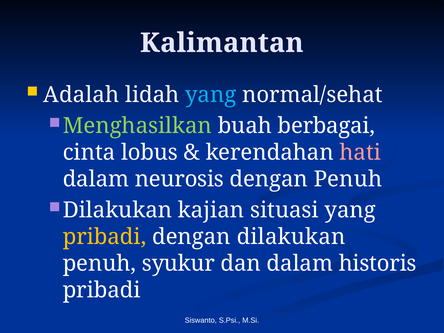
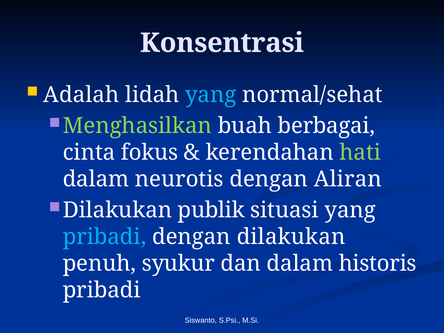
Kalimantan: Kalimantan -> Konsentrasi
lobus: lobus -> fokus
hati colour: pink -> light green
neurosis: neurosis -> neurotis
dengan Penuh: Penuh -> Aliran
kajian: kajian -> publik
pribadi at (104, 237) colour: yellow -> light blue
